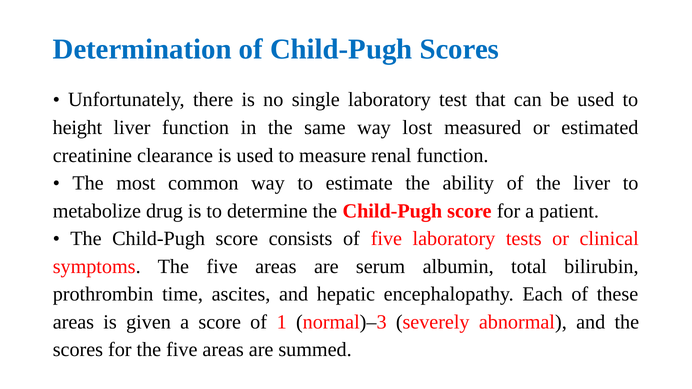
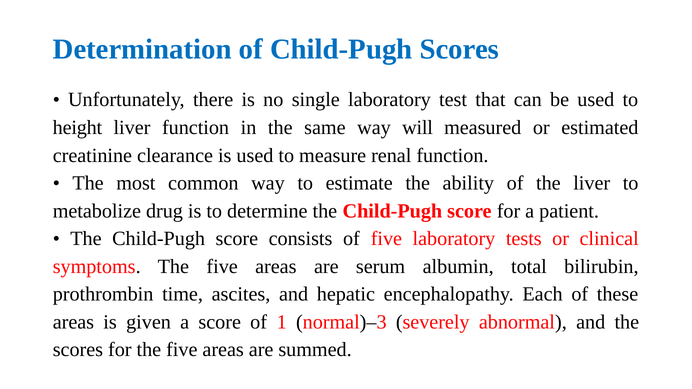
lost: lost -> will
